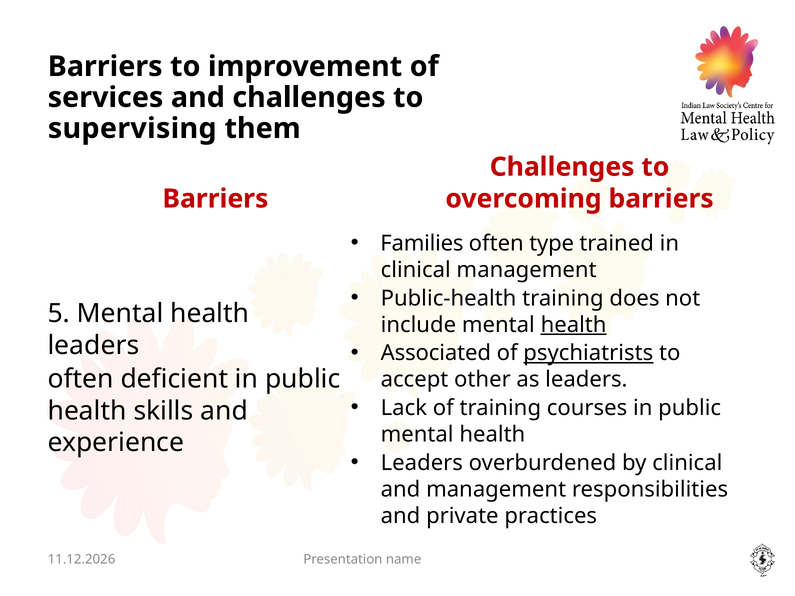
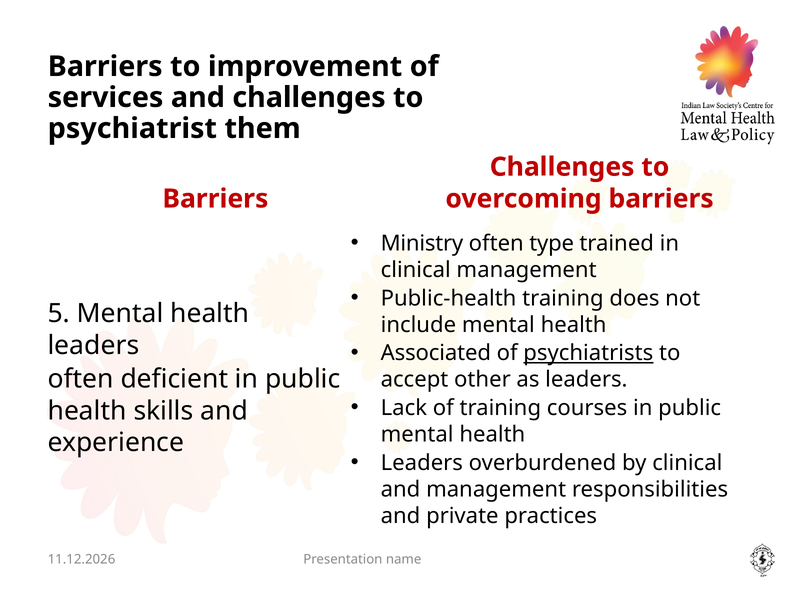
supervising: supervising -> psychiatrist
Families: Families -> Ministry
health at (574, 325) underline: present -> none
